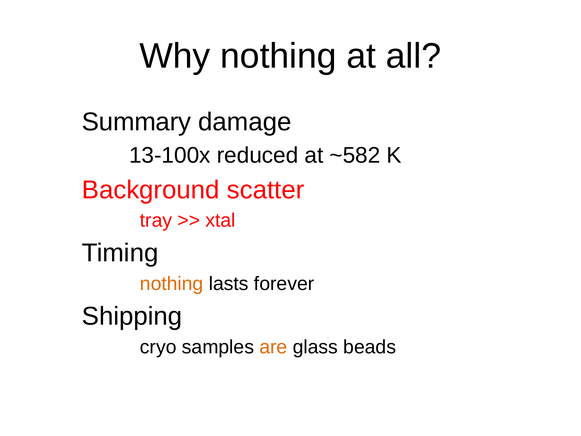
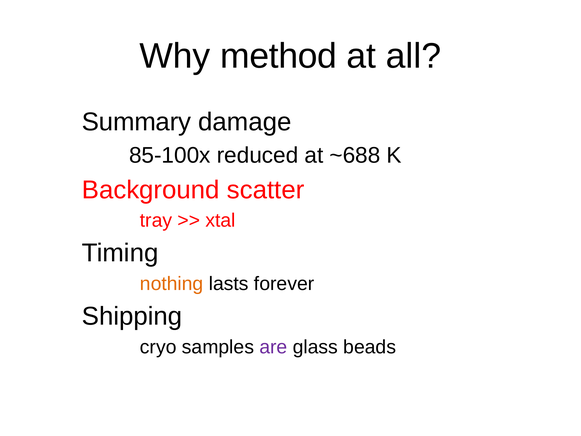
Why nothing: nothing -> method
13-100x: 13-100x -> 85-100x
~582: ~582 -> ~688
are colour: orange -> purple
